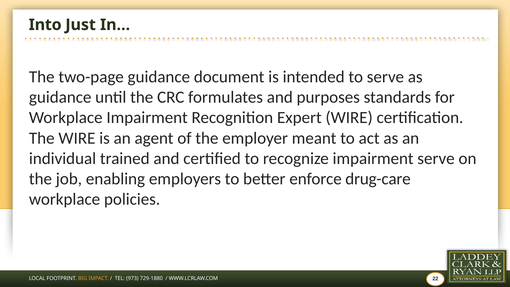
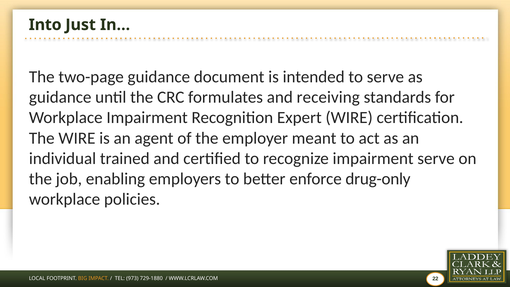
purposes: purposes -> receiving
drug-care: drug-care -> drug-only
